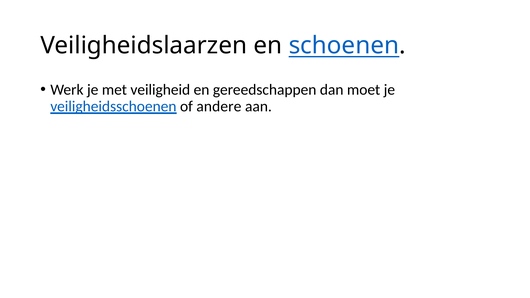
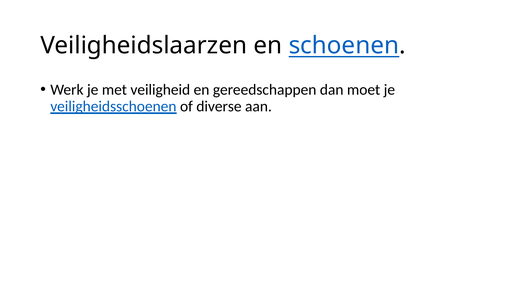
andere: andere -> diverse
